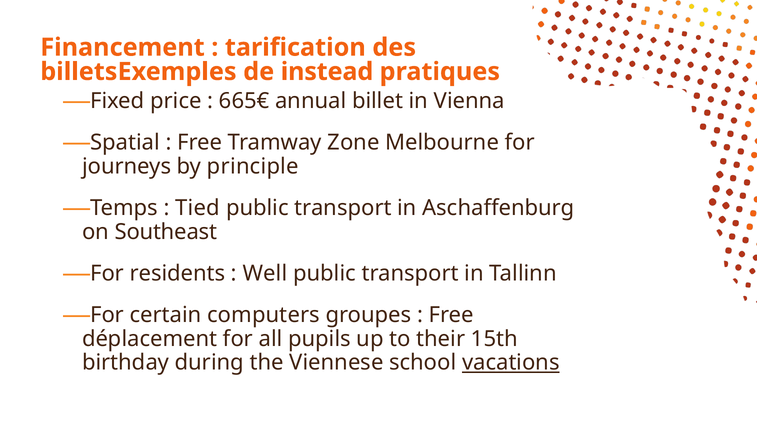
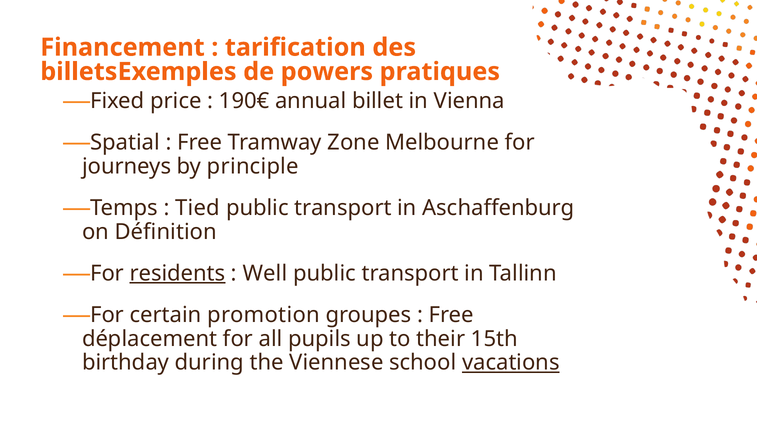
instead: instead -> powers
665€: 665€ -> 190€
Southeast: Southeast -> Définition
residents underline: none -> present
computers: computers -> promotion
